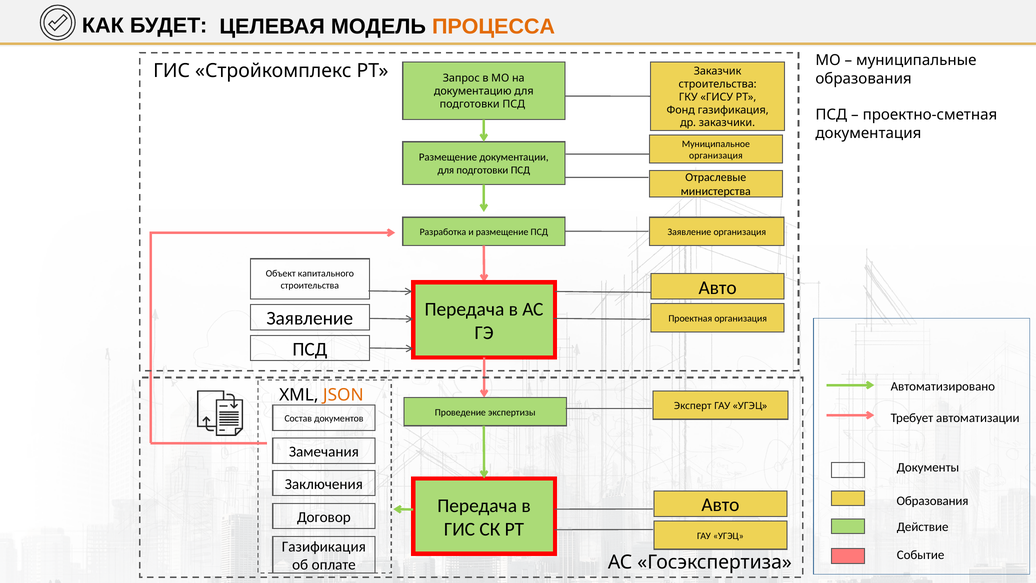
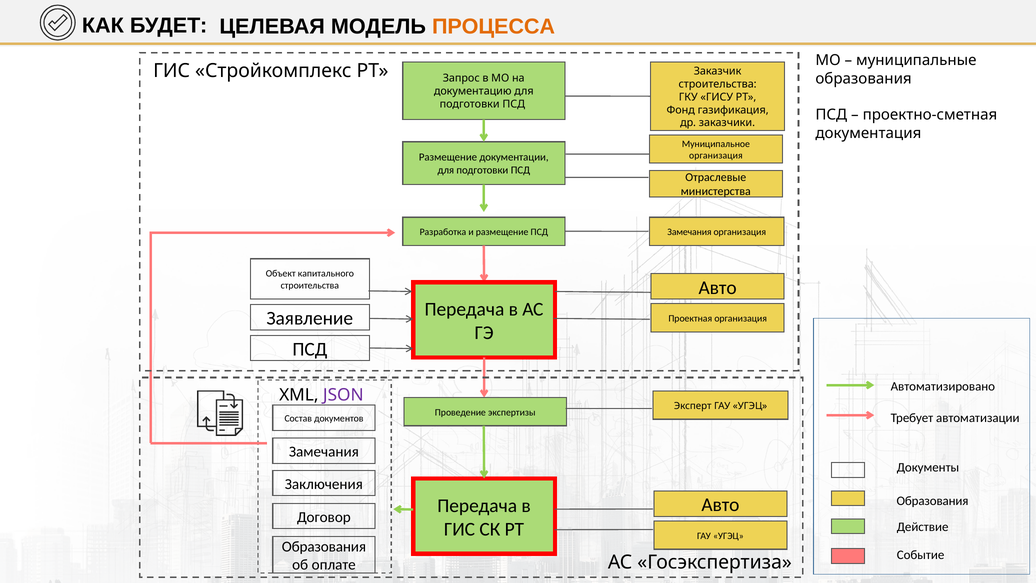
ПСД Заявление: Заявление -> Замечания
JSON colour: orange -> purple
Газификация at (324, 547): Газификация -> Образования
